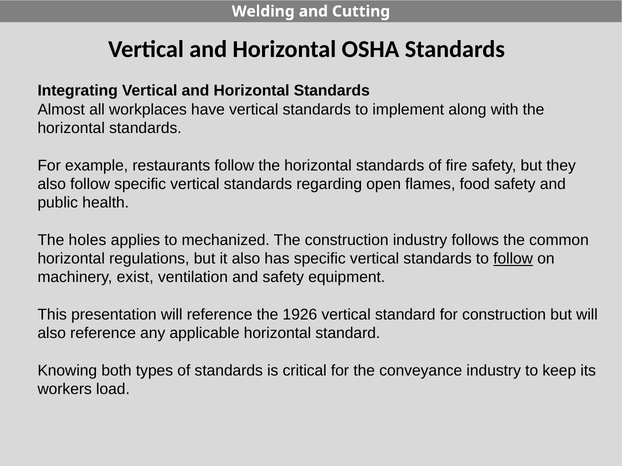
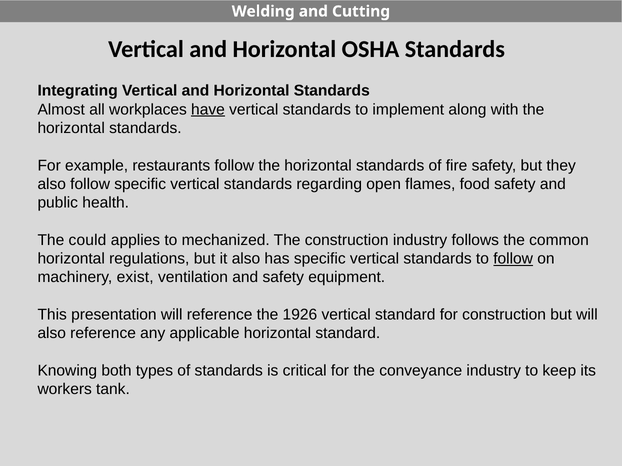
have underline: none -> present
holes: holes -> could
load: load -> tank
